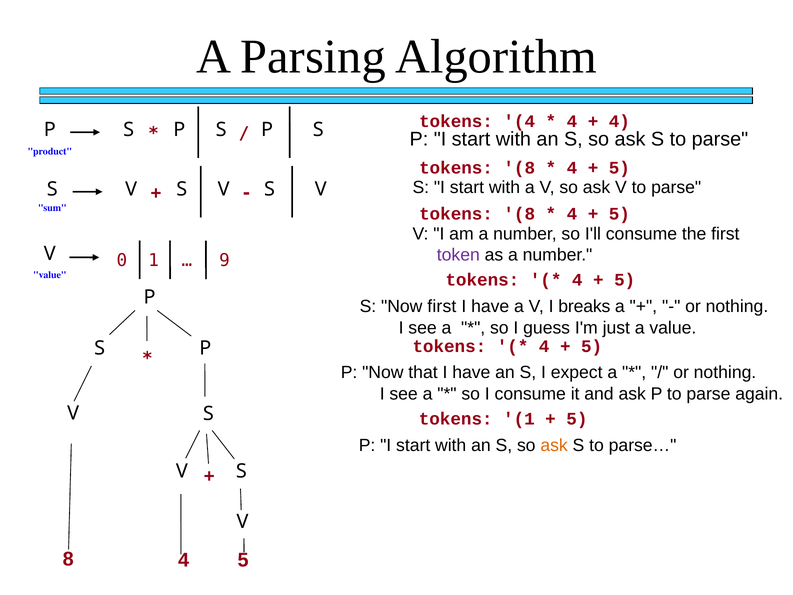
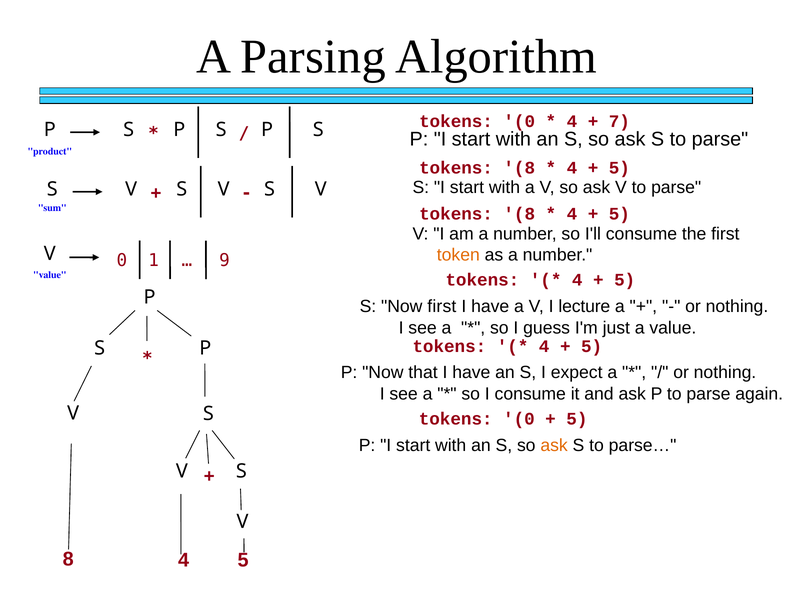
4 at (519, 121): 4 -> 0
4 at (619, 121): 4 -> 7
token colour: purple -> orange
breaks: breaks -> lecture
1 at (519, 419): 1 -> 0
